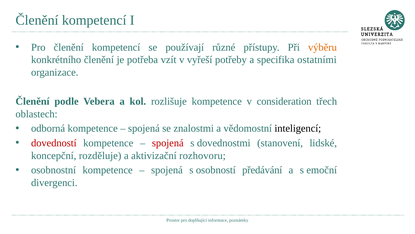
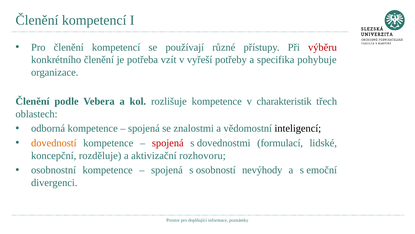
výběru colour: orange -> red
ostatními: ostatními -> pohybuje
consideration: consideration -> charakteristik
dovedností colour: red -> orange
stanovení: stanovení -> formulací
předávání: předávání -> nevýhody
